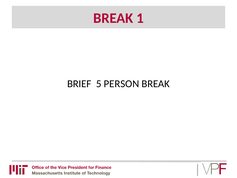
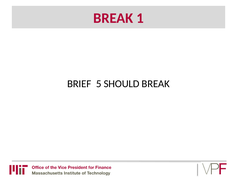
PERSON: PERSON -> SHOULD
